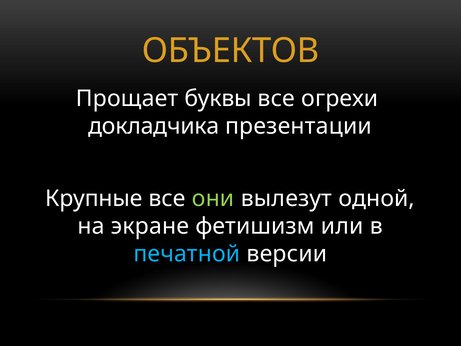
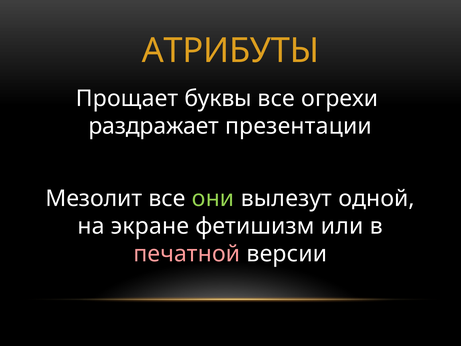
ОБЪЕКТОВ: ОБЪЕКТОВ -> АТРИБУТЫ
докладчика: докладчика -> раздражает
Крупные: Крупные -> Мезолит
печатной colour: light blue -> pink
